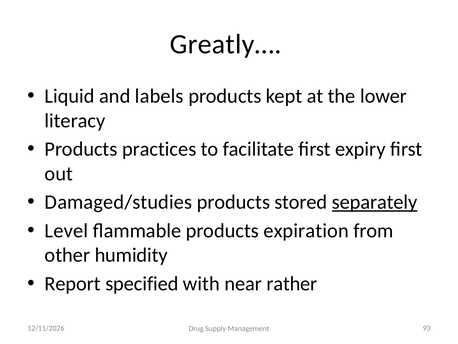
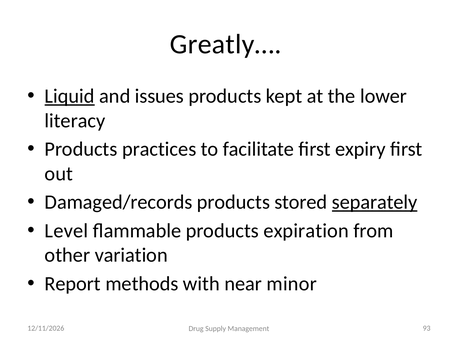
Liquid underline: none -> present
labels: labels -> issues
Damaged/studies: Damaged/studies -> Damaged/records
humidity: humidity -> variation
specified: specified -> methods
rather: rather -> minor
